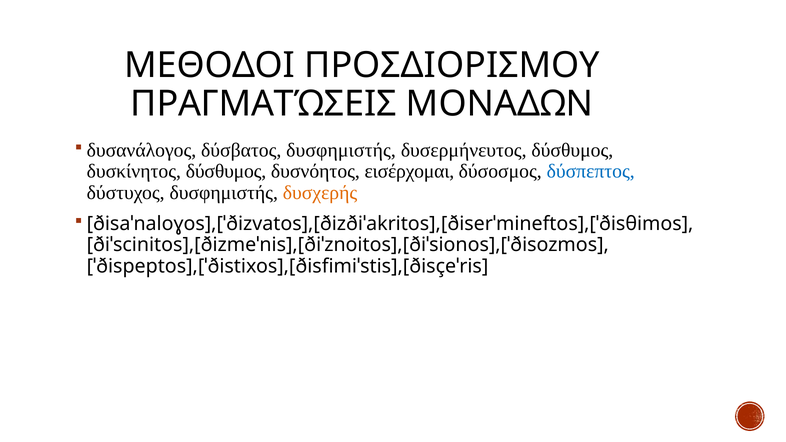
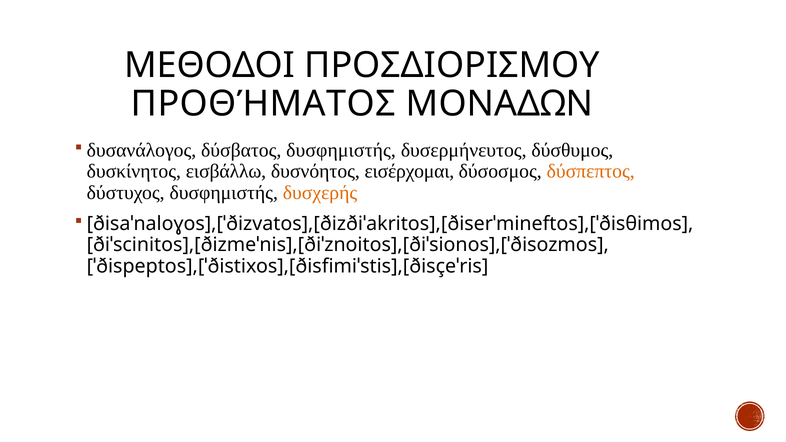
ΠΡΑΓΜΑΤΏΣΕΙΣ: ΠΡΑΓΜΑΤΏΣΕΙΣ -> ΠΡΟΘΉΜΑΤΟΣ
δυσκίνητος δύσθυμος: δύσθυμος -> εισβάλλω
δύσπεπτος colour: blue -> orange
